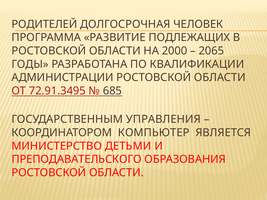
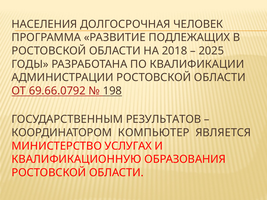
РОДИТЕЛЕЙ: РОДИТЕЛЕЙ -> НАСЕЛЕНИЯ
2000: 2000 -> 2018
2065: 2065 -> 2025
72.91.3495: 72.91.3495 -> 69.66.0792
685: 685 -> 198
УПРАВЛЕНИЯ: УПРАВЛЕНИЯ -> РЕЗУЛЬТАТОВ
ДЕТЬМИ: ДЕТЬМИ -> УСЛУГАХ
ПРЕПОДАВАТЕЛЬСКОГО: ПРЕПОДАВАТЕЛЬСКОГО -> КВАЛИФИКАЦИОННУЮ
